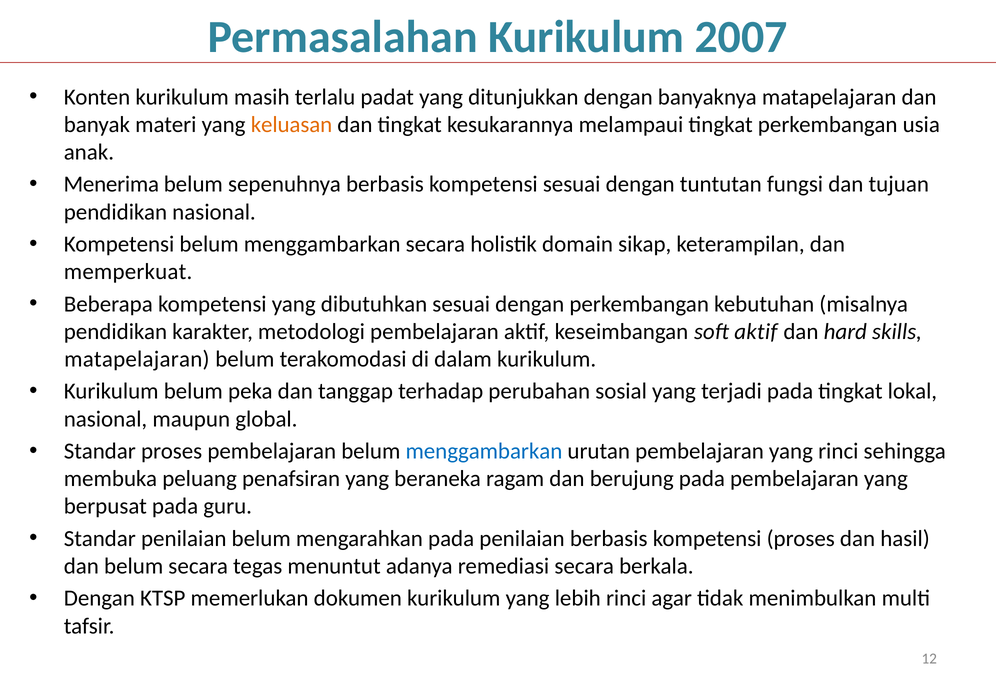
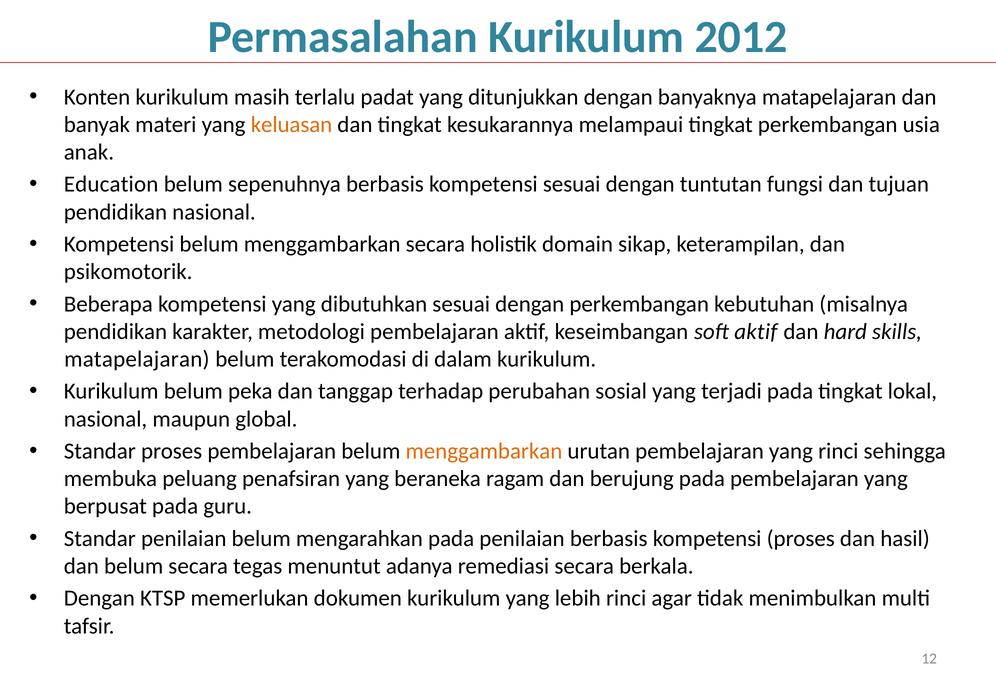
2007: 2007 -> 2012
Menerima: Menerima -> Education
memperkuat: memperkuat -> psikomotorik
menggambarkan at (484, 451) colour: blue -> orange
